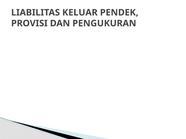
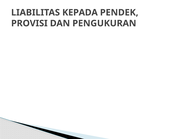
KELUAR: KELUAR -> KEPADA
